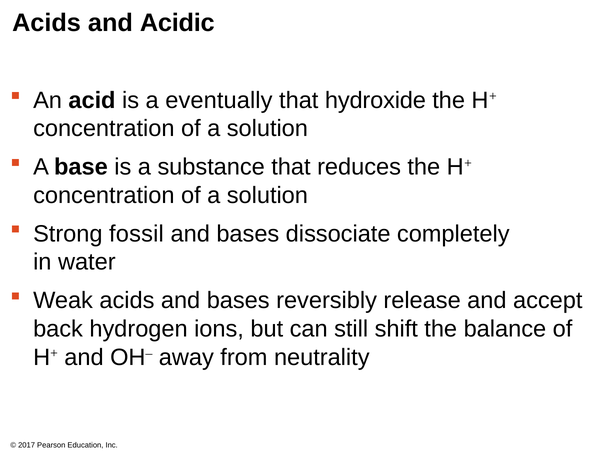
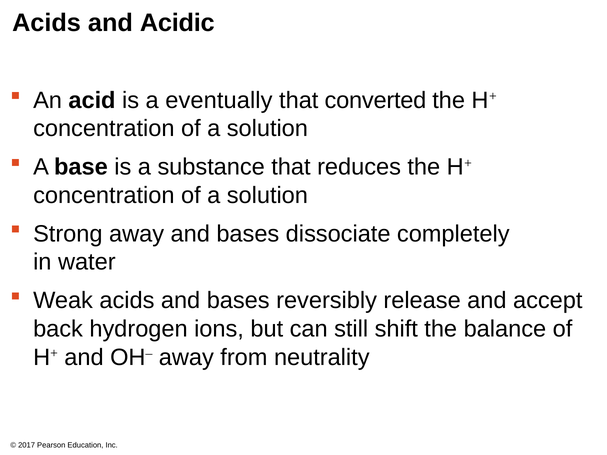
hydroxide: hydroxide -> converted
Strong fossil: fossil -> away
